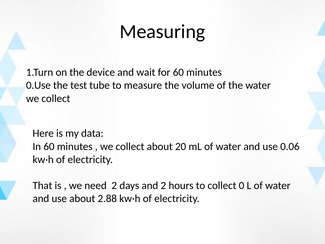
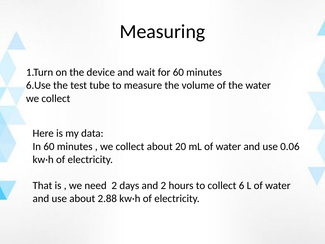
0.Use: 0.Use -> 6.Use
0: 0 -> 6
